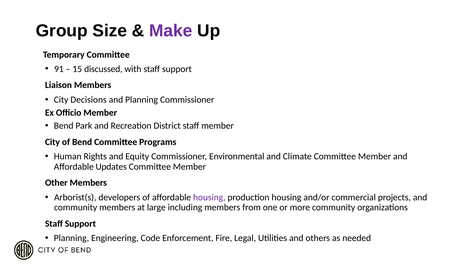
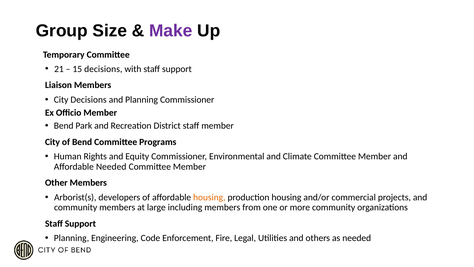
91: 91 -> 21
15 discussed: discussed -> decisions
Affordable Updates: Updates -> Needed
housing at (209, 197) colour: purple -> orange
